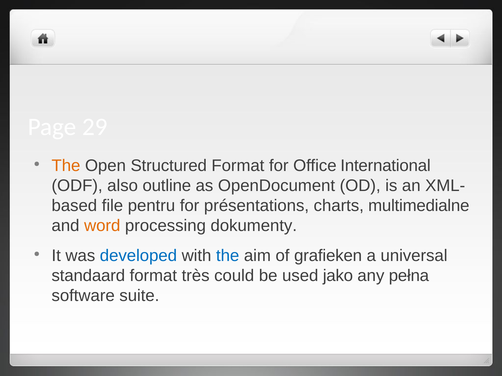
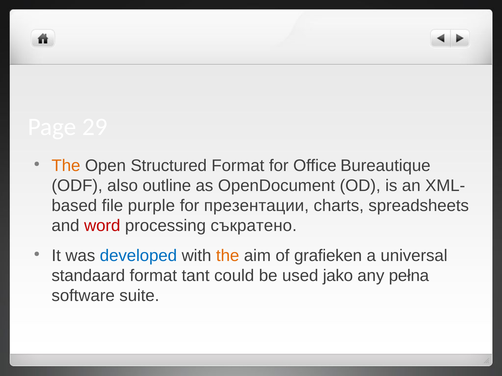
International: International -> Bureautique
pentru: pentru -> purple
présentations: présentations -> презентации
multimedialne: multimedialne -> spreadsheets
word colour: orange -> red
dokumenty: dokumenty -> съкратено
the at (228, 256) colour: blue -> orange
très: très -> tant
